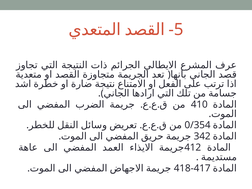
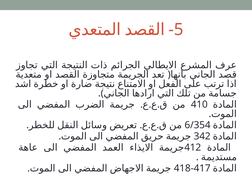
0/354: 0/354 -> 6/354
